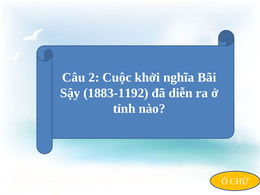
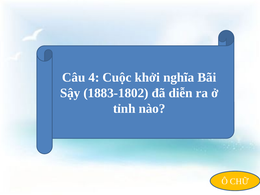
2: 2 -> 4
1883-1192: 1883-1192 -> 1883-1802
